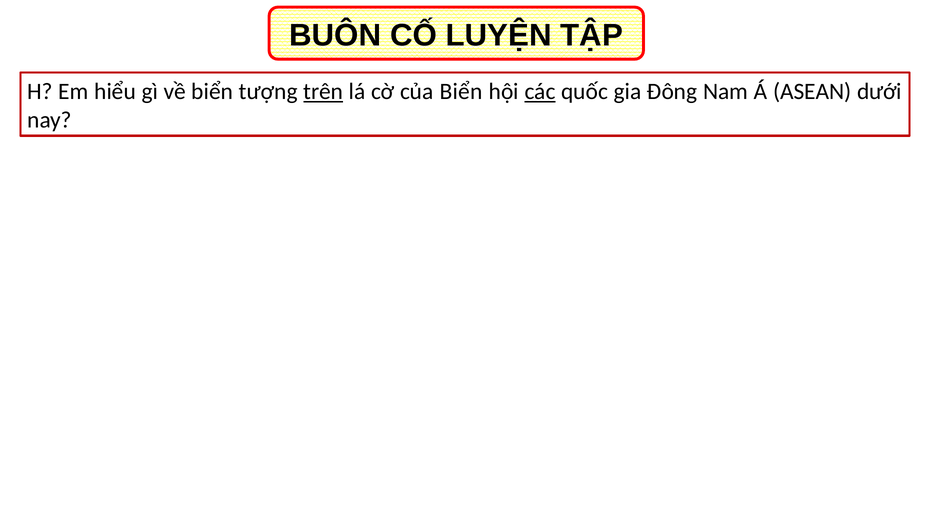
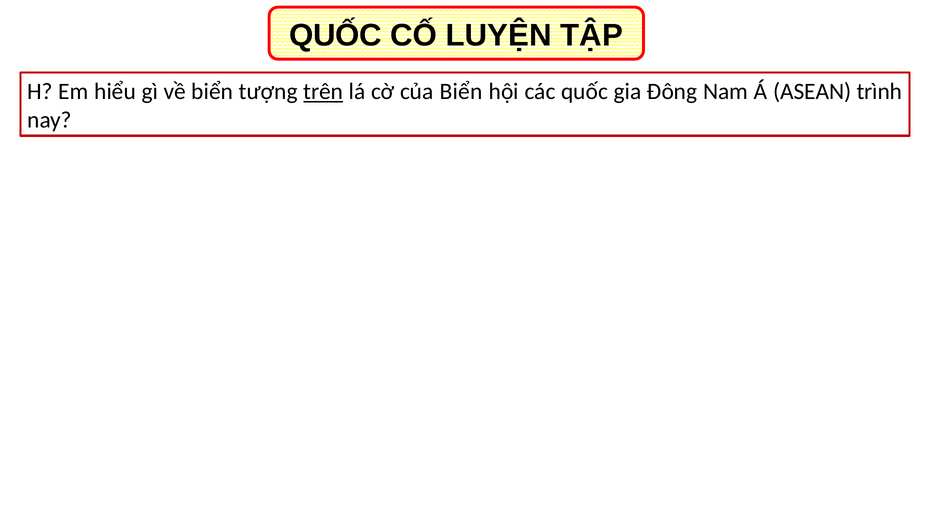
BUÔN at (335, 35): BUÔN -> QUỐC
các underline: present -> none
dưới: dưới -> trình
